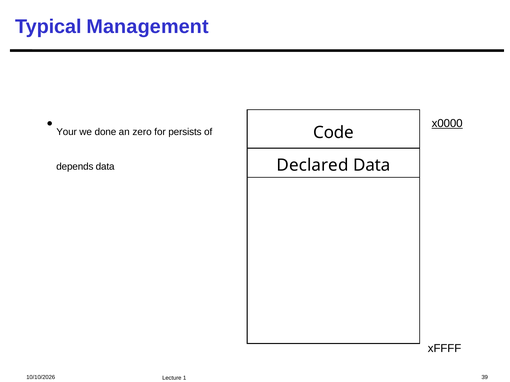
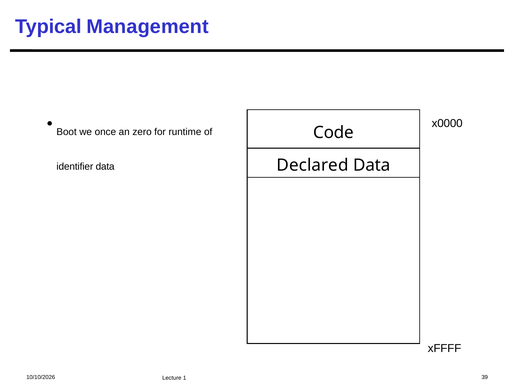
Your: Your -> Boot
done: done -> once
persists: persists -> runtime
x0000 underline: present -> none
depends: depends -> identifier
